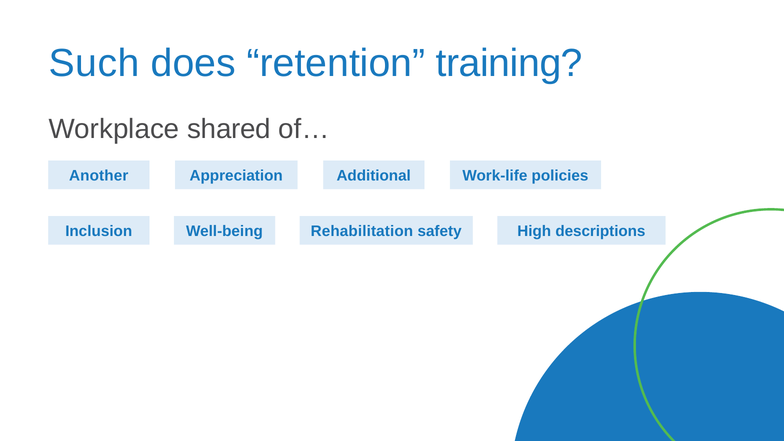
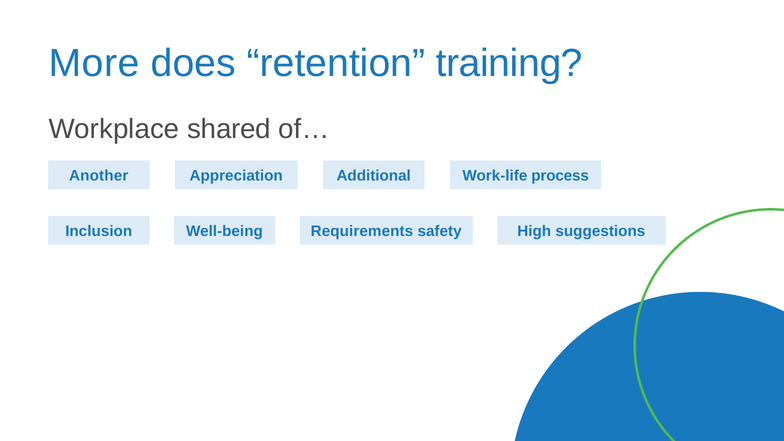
Such: Such -> More
policies: policies -> process
Rehabilitation: Rehabilitation -> Requirements
descriptions: descriptions -> suggestions
